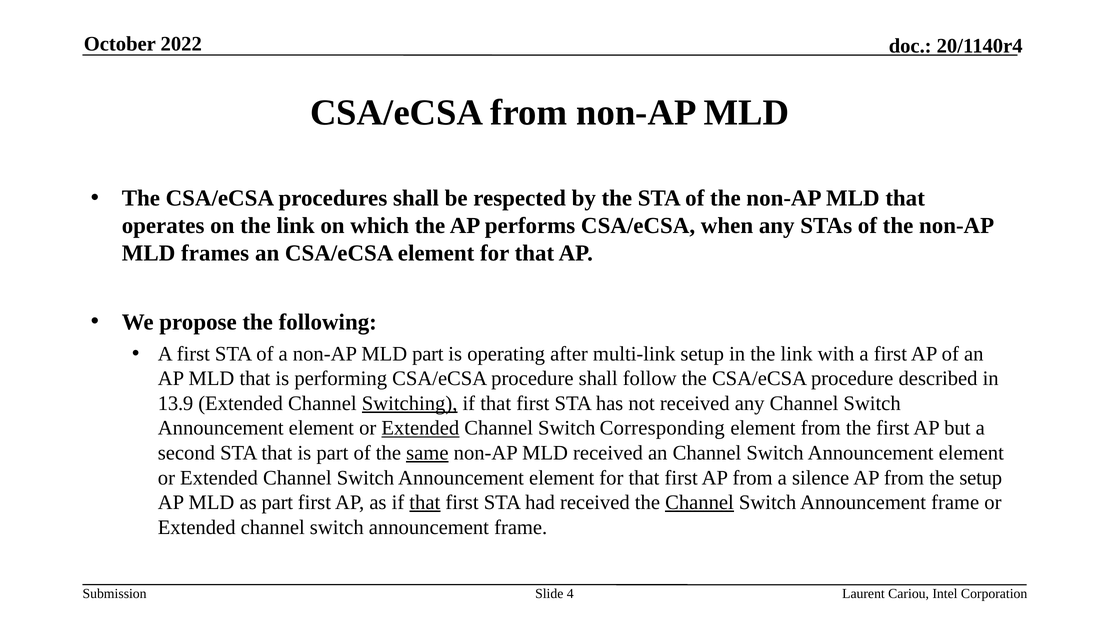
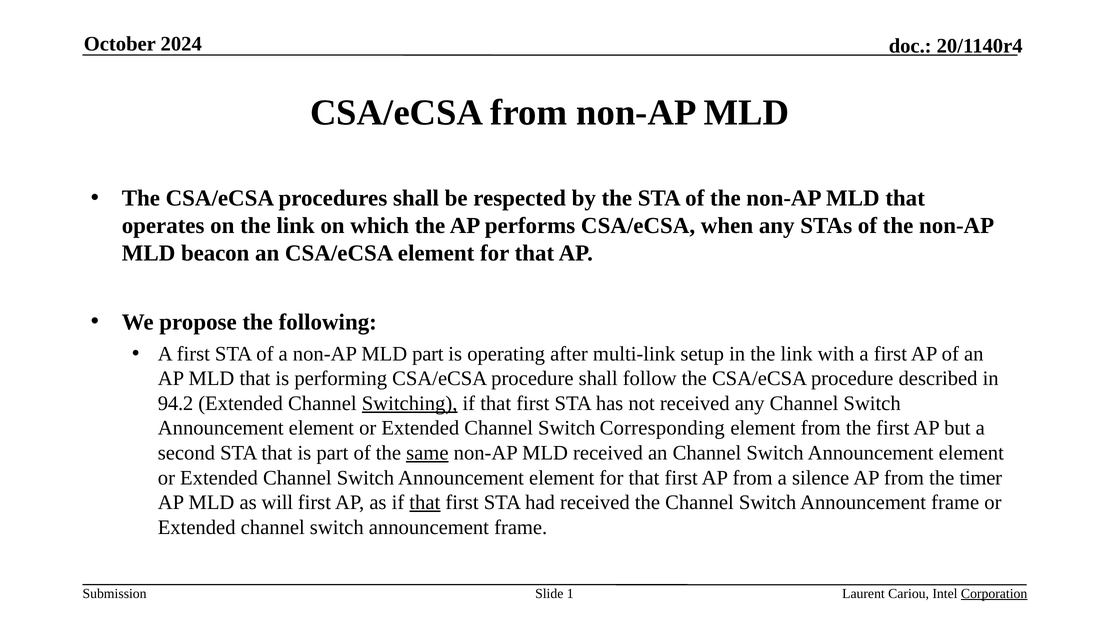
2022: 2022 -> 2024
frames: frames -> beacon
13.9: 13.9 -> 94.2
Extended at (420, 428) underline: present -> none
the setup: setup -> timer
as part: part -> will
Channel at (700, 502) underline: present -> none
4: 4 -> 1
Corporation underline: none -> present
